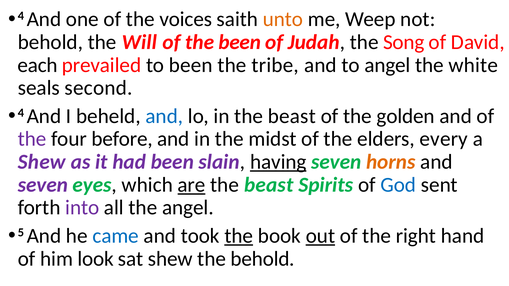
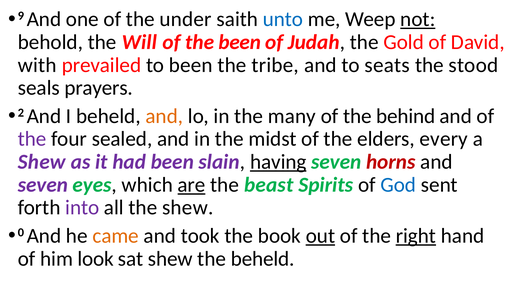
4 at (21, 16): 4 -> 9
voices: voices -> under
unto colour: orange -> blue
not underline: none -> present
Song: Song -> Gold
each: each -> with
to angel: angel -> seats
white: white -> stood
second: second -> prayers
4 at (21, 113): 4 -> 2
and at (164, 116) colour: blue -> orange
in the beast: beast -> many
golden: golden -> behind
before: before -> sealed
horns colour: orange -> red
the angel: angel -> shew
5: 5 -> 0
came colour: blue -> orange
the at (239, 236) underline: present -> none
right underline: none -> present
the behold: behold -> beheld
